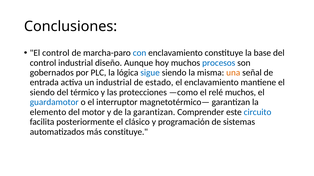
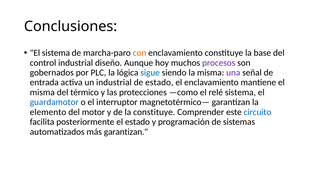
El control: control -> sistema
con colour: blue -> orange
procesos colour: blue -> purple
una colour: orange -> purple
siendo at (42, 93): siendo -> misma
relé muchos: muchos -> sistema
la garantizan: garantizan -> constituye
el clásico: clásico -> estado
más constituye: constituye -> garantizan
